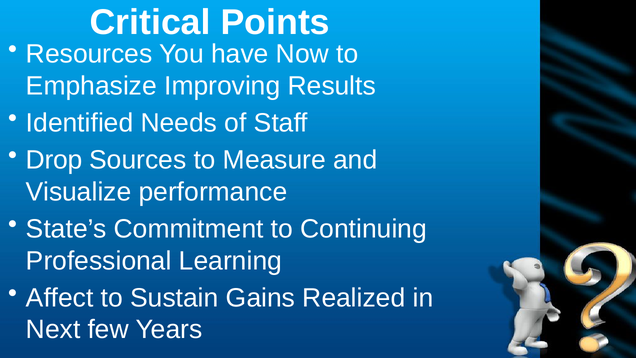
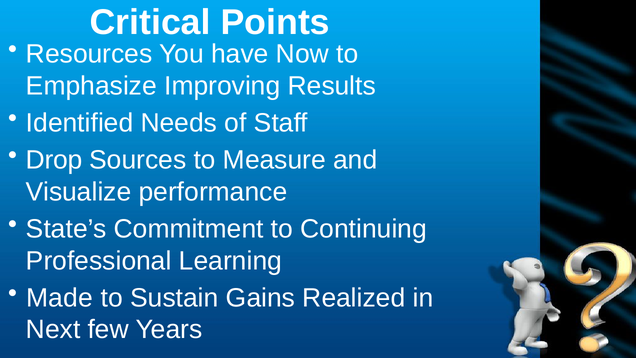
Affect: Affect -> Made
